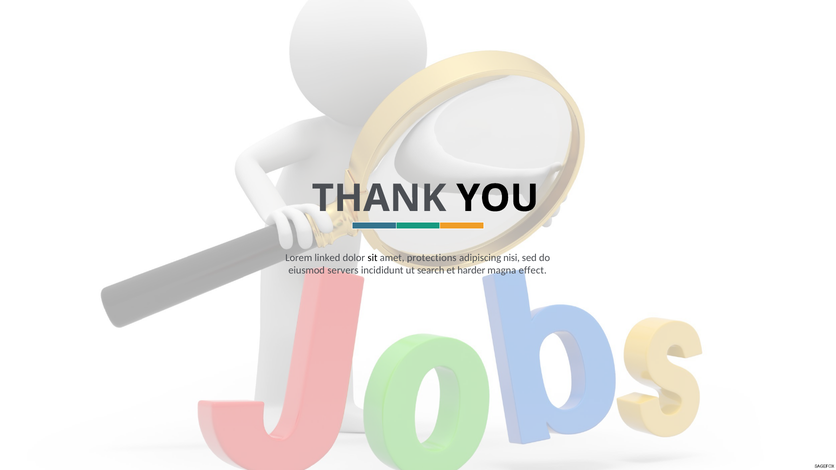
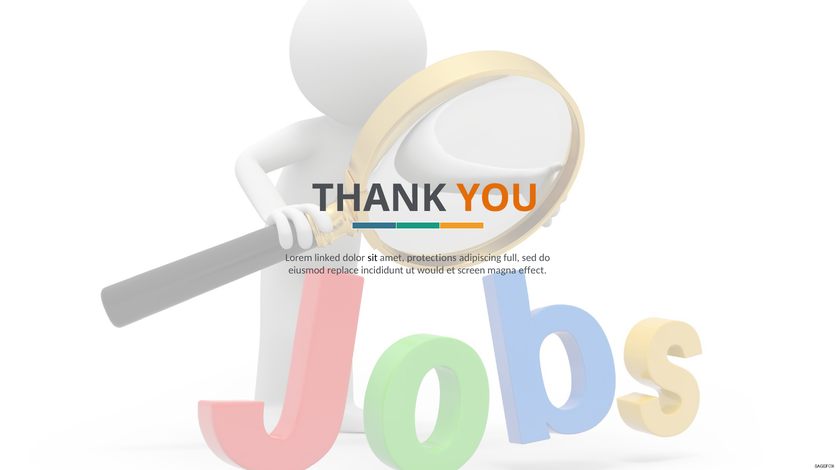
YOU colour: black -> orange
nisi: nisi -> full
servers: servers -> replace
search: search -> would
harder: harder -> screen
